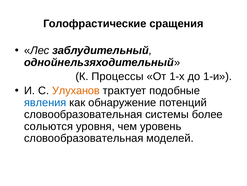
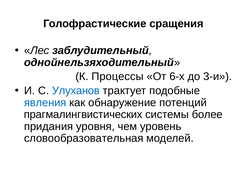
1-х: 1-х -> 6-х
1-и: 1-и -> 3-и
Улуханов colour: orange -> blue
словообразовательная at (83, 114): словообразовательная -> прагмалингвистических
сольются: сольются -> придания
